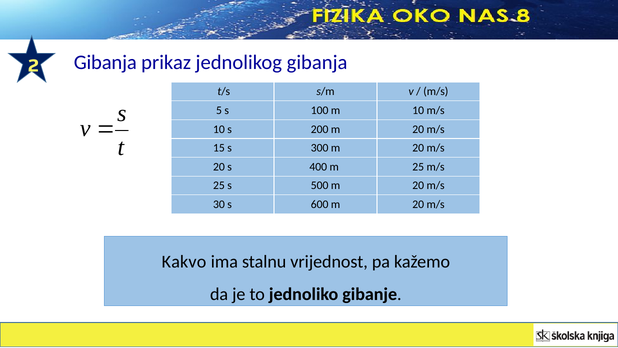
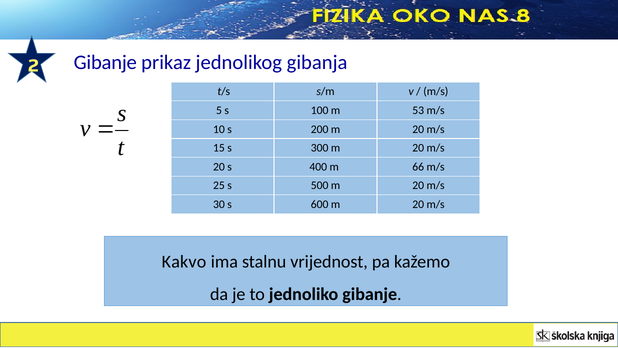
Gibanja at (105, 62): Gibanja -> Gibanje
m 10: 10 -> 53
m 25: 25 -> 66
